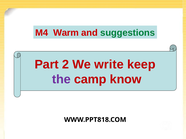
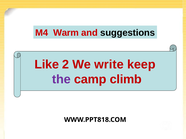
suggestions colour: green -> black
Part: Part -> Like
know: know -> climb
